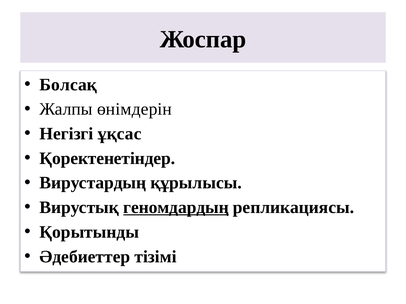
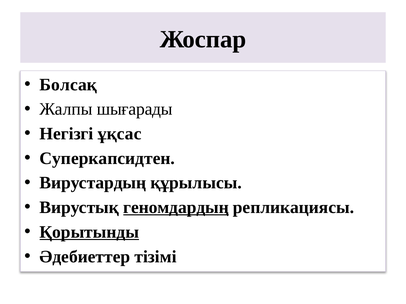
өнімдерін: өнімдерін -> шығарады
Қоректенетіндер: Қоректенетіндер -> Суперкапсидтен
Қорытынды underline: none -> present
